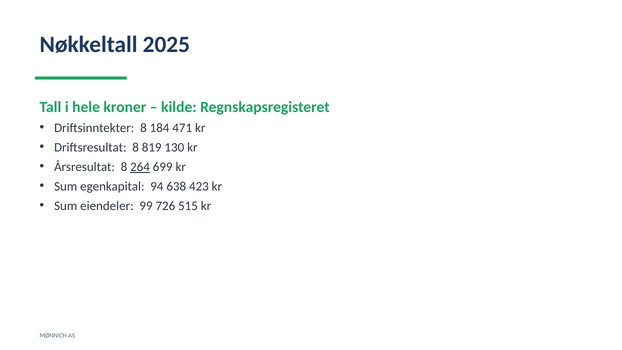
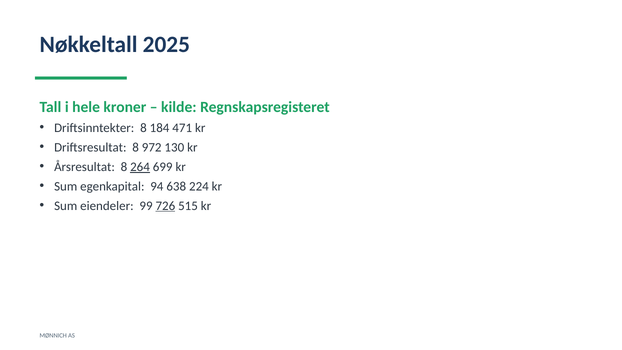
819: 819 -> 972
423: 423 -> 224
726 underline: none -> present
